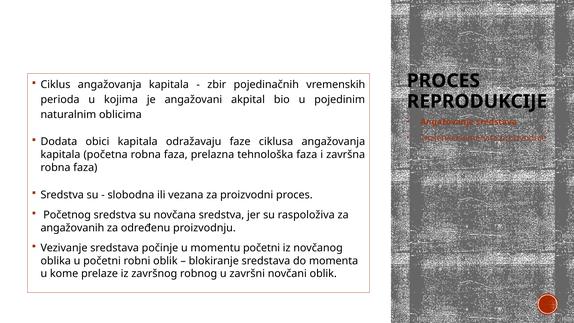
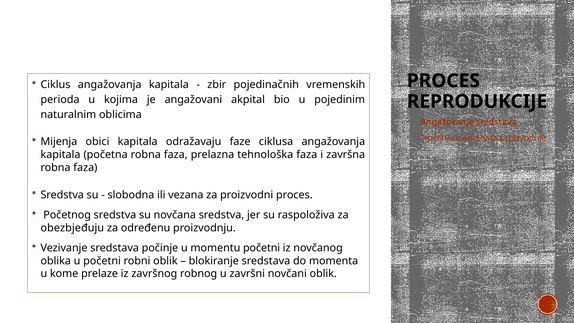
Dodata: Dodata -> Mijenja
angažovanih: angažovanih -> obezbjeđuju
